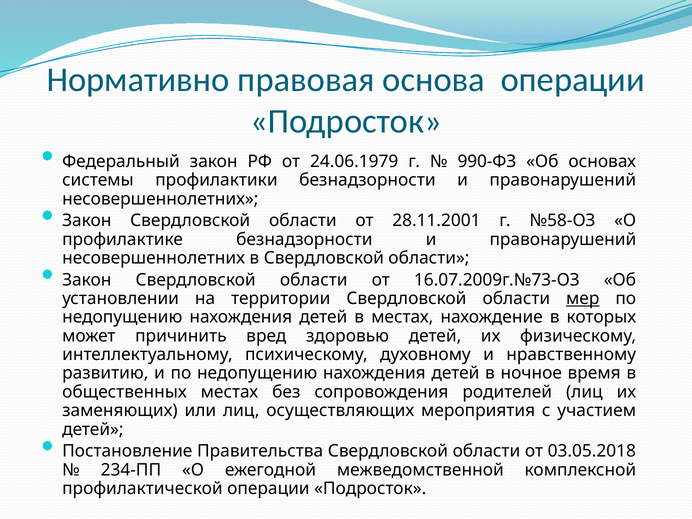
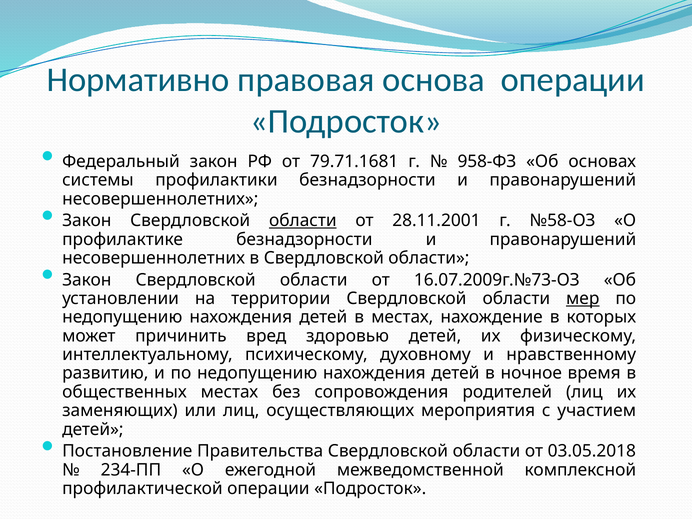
24.06.1979: 24.06.1979 -> 79.71.1681
990-ФЗ: 990-ФЗ -> 958-ФЗ
области at (303, 221) underline: none -> present
